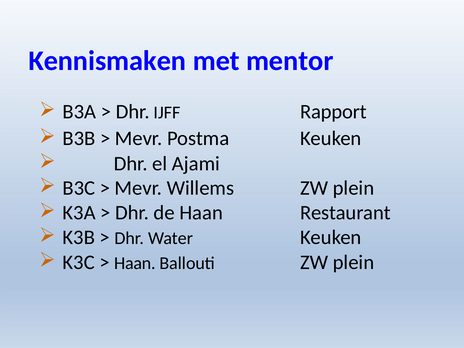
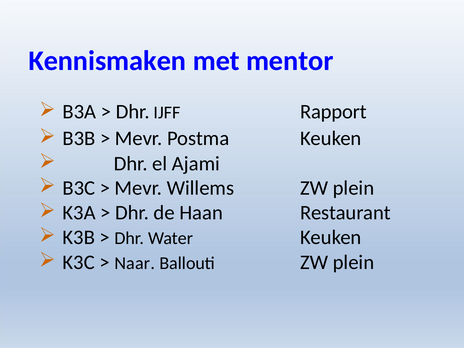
Haan at (135, 263): Haan -> Naar
